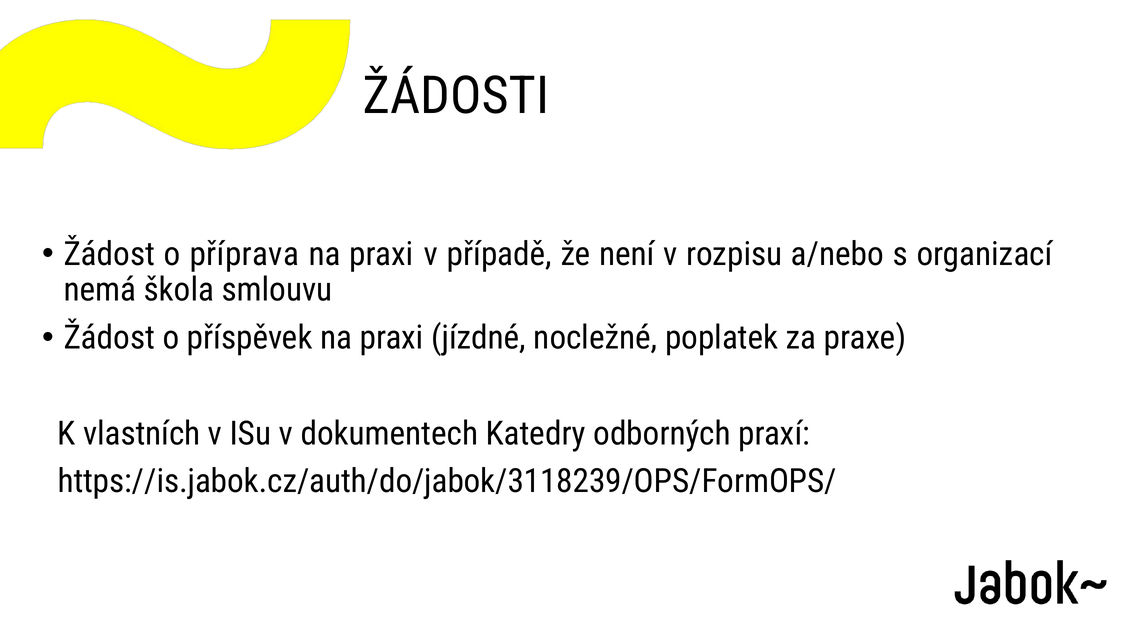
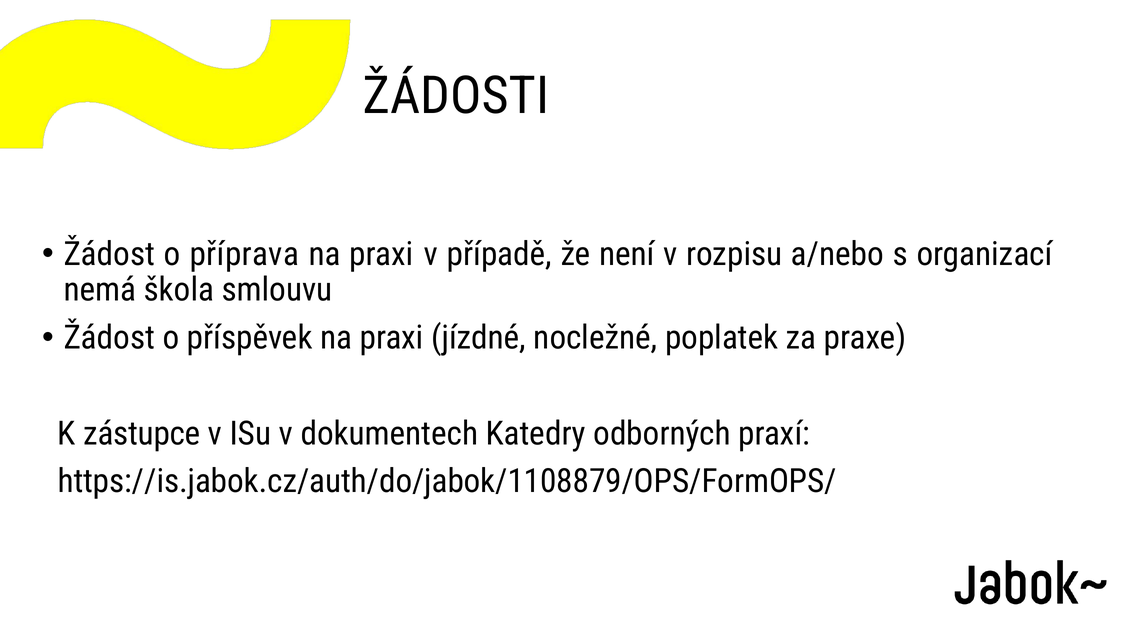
vlastních: vlastních -> zástupce
https://is.jabok.cz/auth/do/jabok/3118239/OPS/FormOPS/: https://is.jabok.cz/auth/do/jabok/3118239/OPS/FormOPS/ -> https://is.jabok.cz/auth/do/jabok/1108879/OPS/FormOPS/
